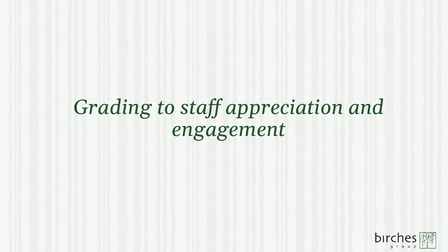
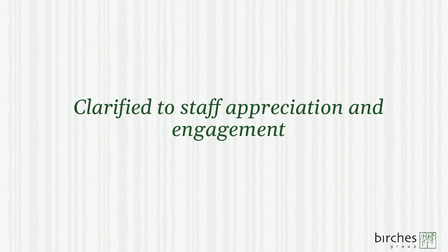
Grading: Grading -> Clarified
